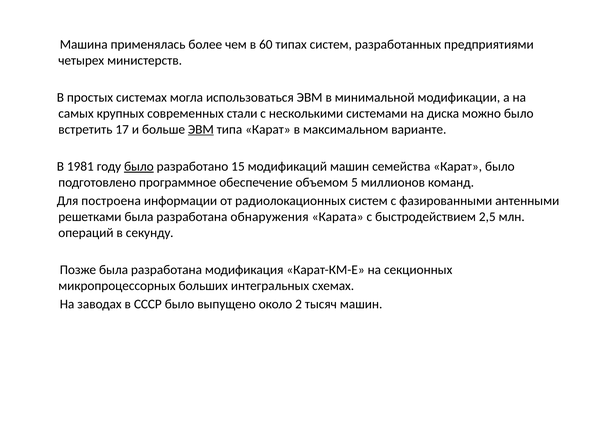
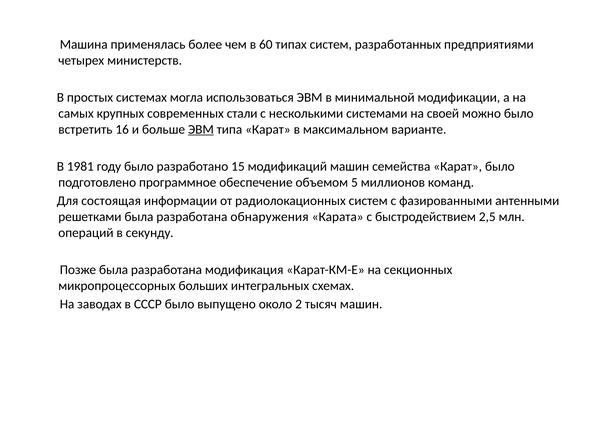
диска: диска -> своей
17: 17 -> 16
было at (139, 167) underline: present -> none
построена: построена -> состоящая
